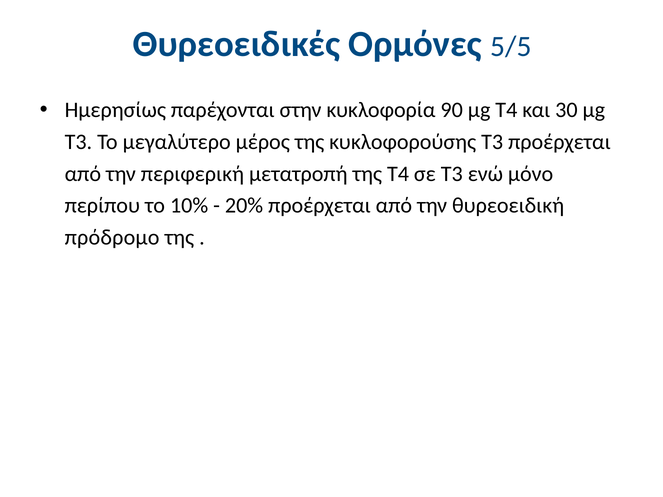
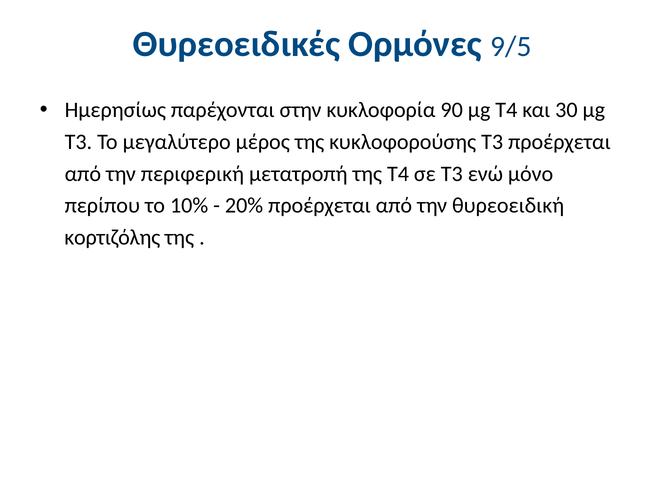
5/5: 5/5 -> 9/5
πρόδρομο: πρόδρομο -> κορτιζόλης
